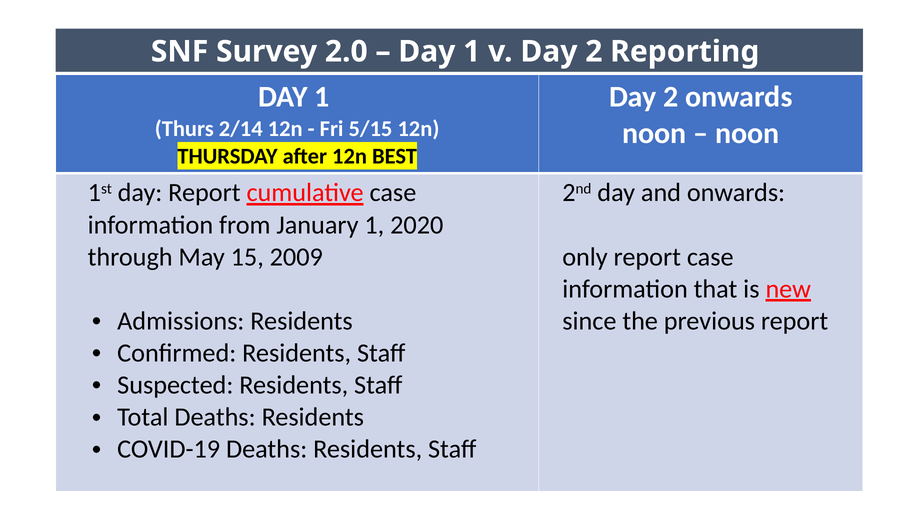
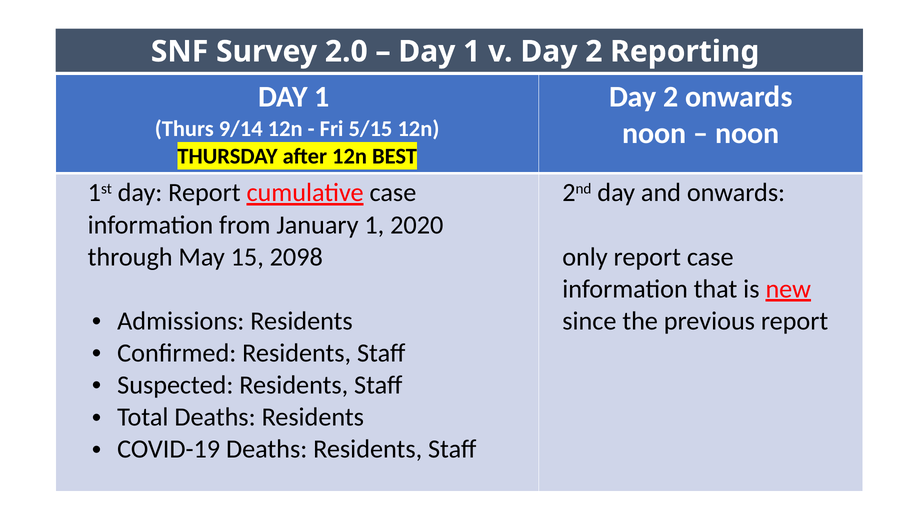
2/14: 2/14 -> 9/14
2009: 2009 -> 2098
